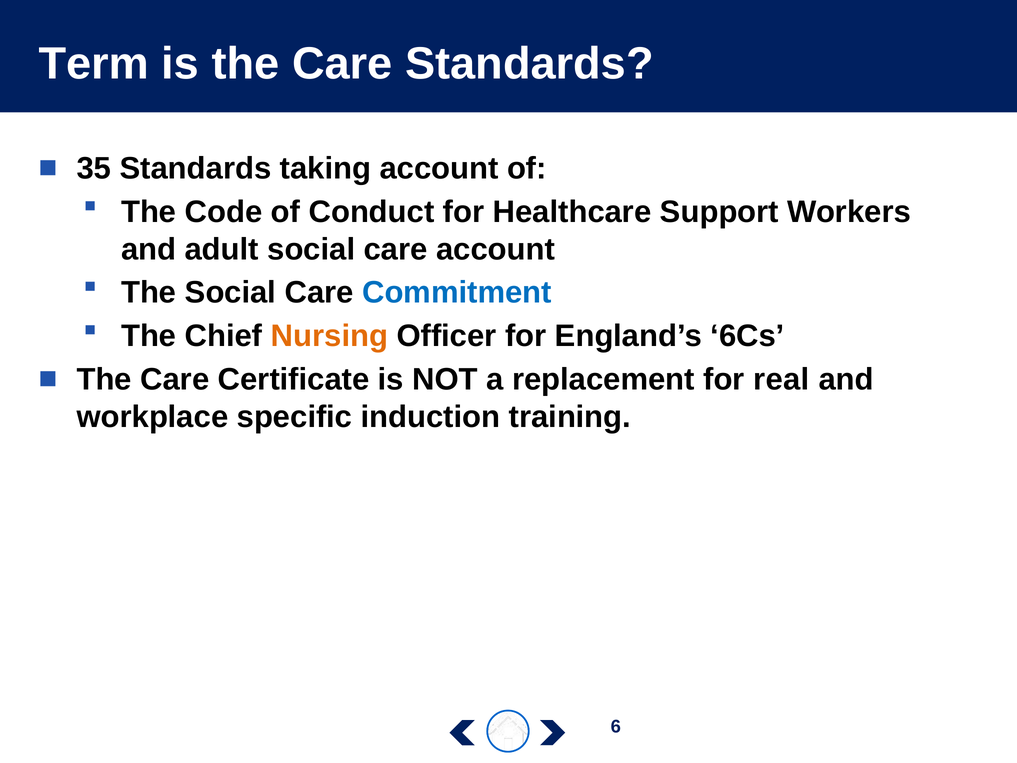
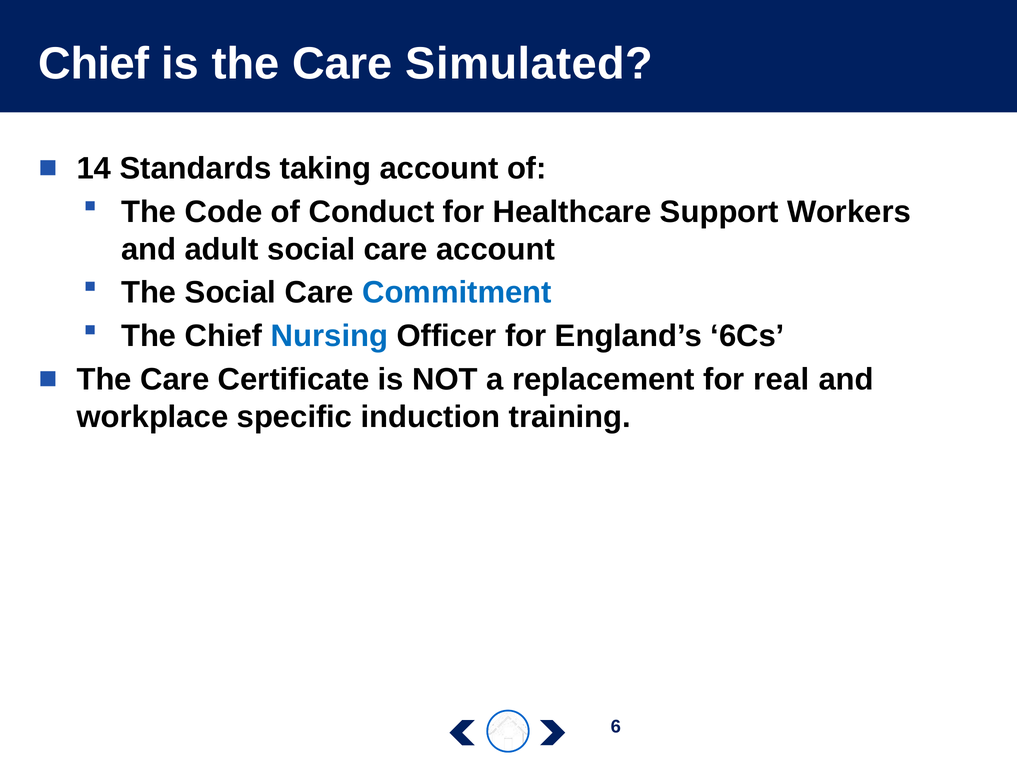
Term at (94, 64): Term -> Chief
Care Standards: Standards -> Simulated
35: 35 -> 14
Nursing colour: orange -> blue
